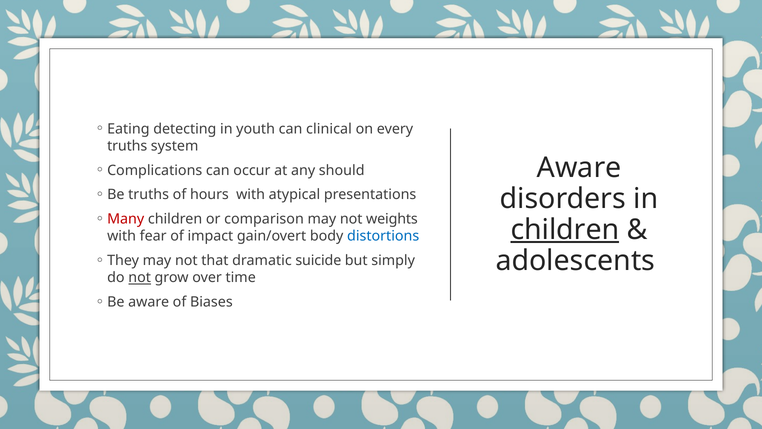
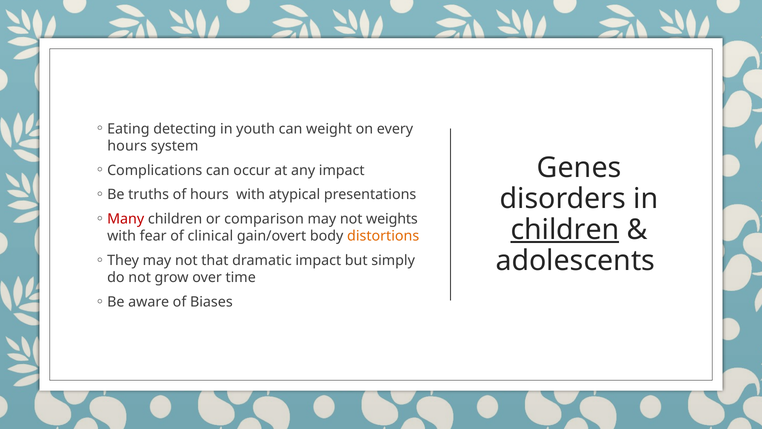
clinical: clinical -> weight
truths at (127, 146): truths -> hours
Aware at (579, 168): Aware -> Genes
any should: should -> impact
impact: impact -> clinical
distortions colour: blue -> orange
dramatic suicide: suicide -> impact
not at (140, 277) underline: present -> none
